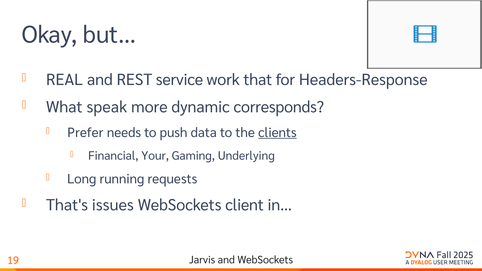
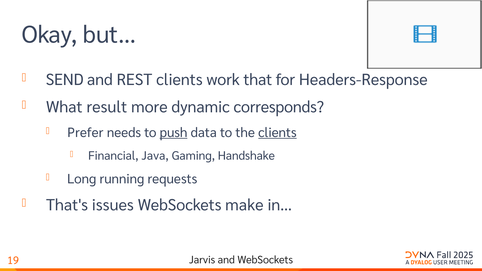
REAL: REAL -> SEND
REST service: service -> clients
speak: speak -> result
push underline: none -> present
Your: Your -> Java
Underlying: Underlying -> Handshake
client: client -> make
